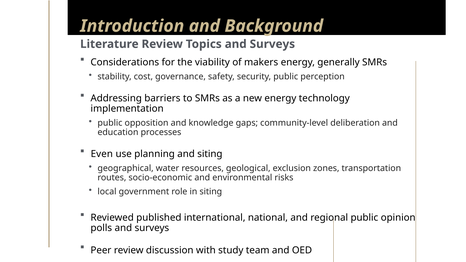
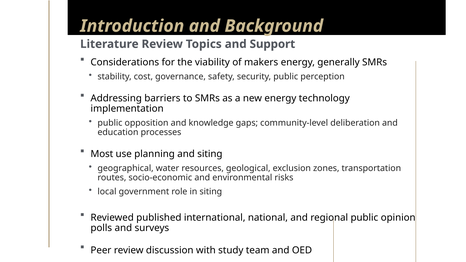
Topics and Surveys: Surveys -> Support
Even: Even -> Most
